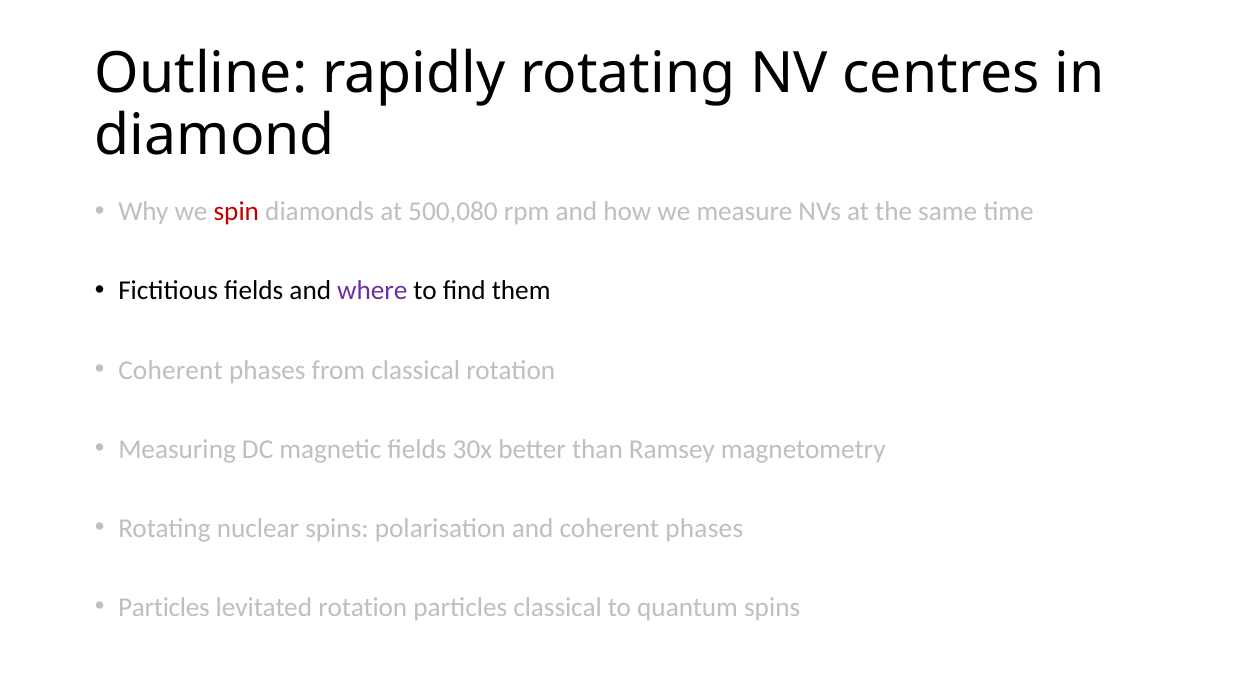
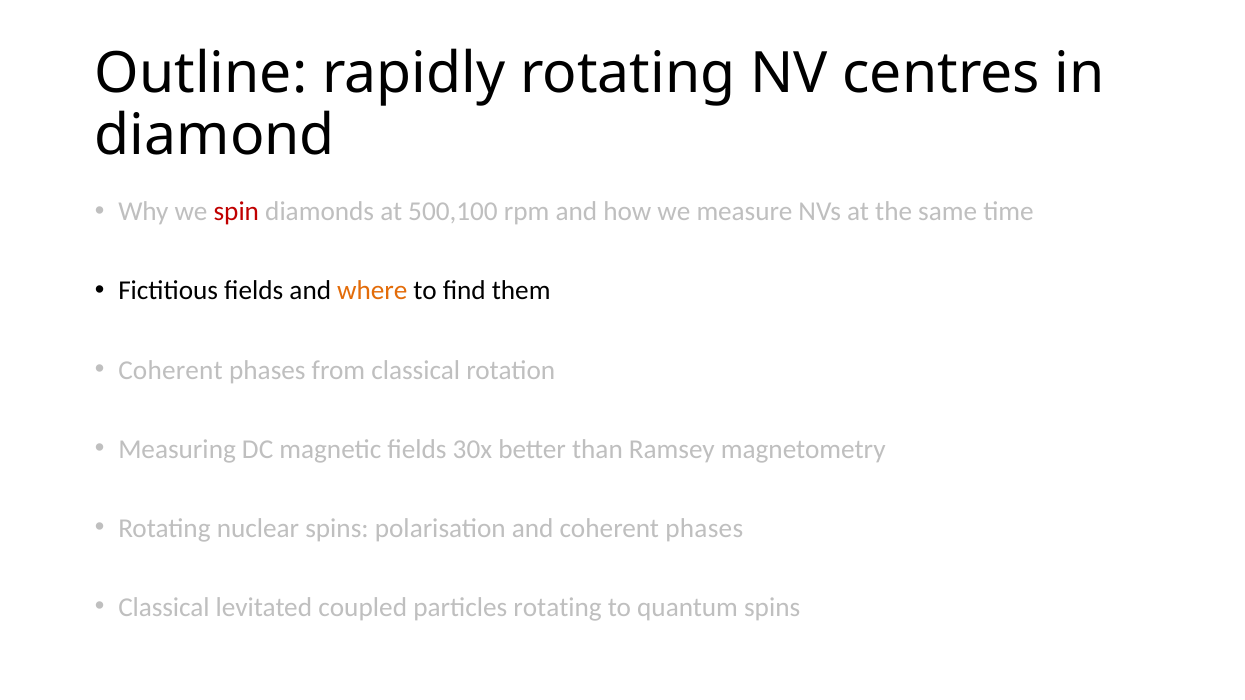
500,080: 500,080 -> 500,100
where colour: purple -> orange
Particles at (164, 608): Particles -> Classical
levitated rotation: rotation -> coupled
particles classical: classical -> rotating
